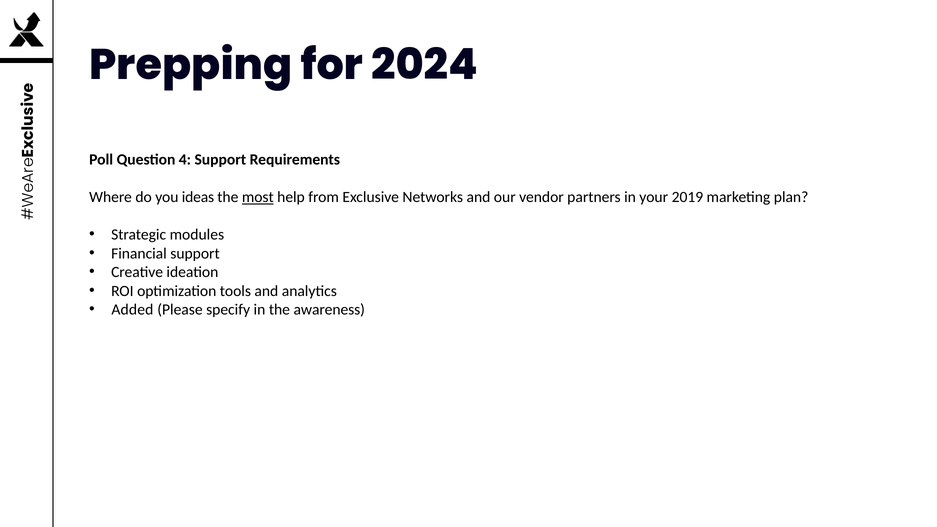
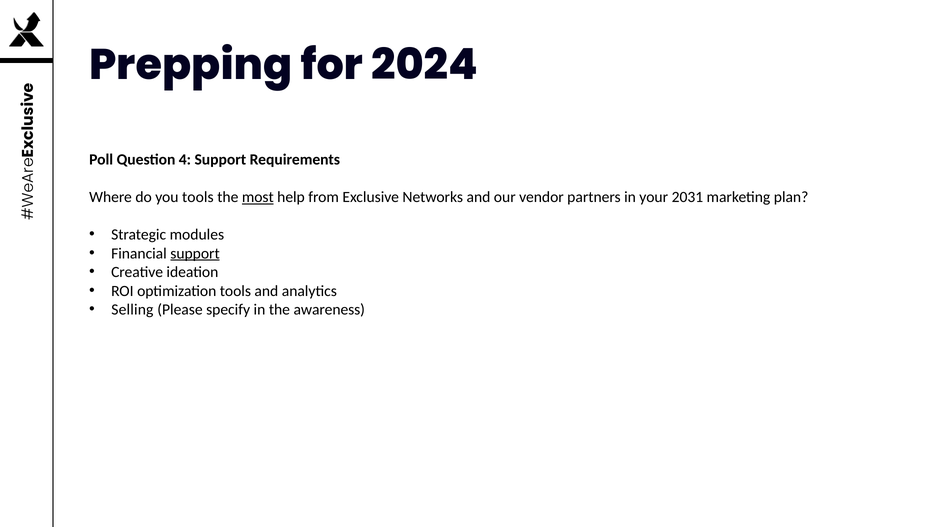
you ideas: ideas -> tools
2019: 2019 -> 2031
support at (195, 254) underline: none -> present
Added: Added -> Selling
